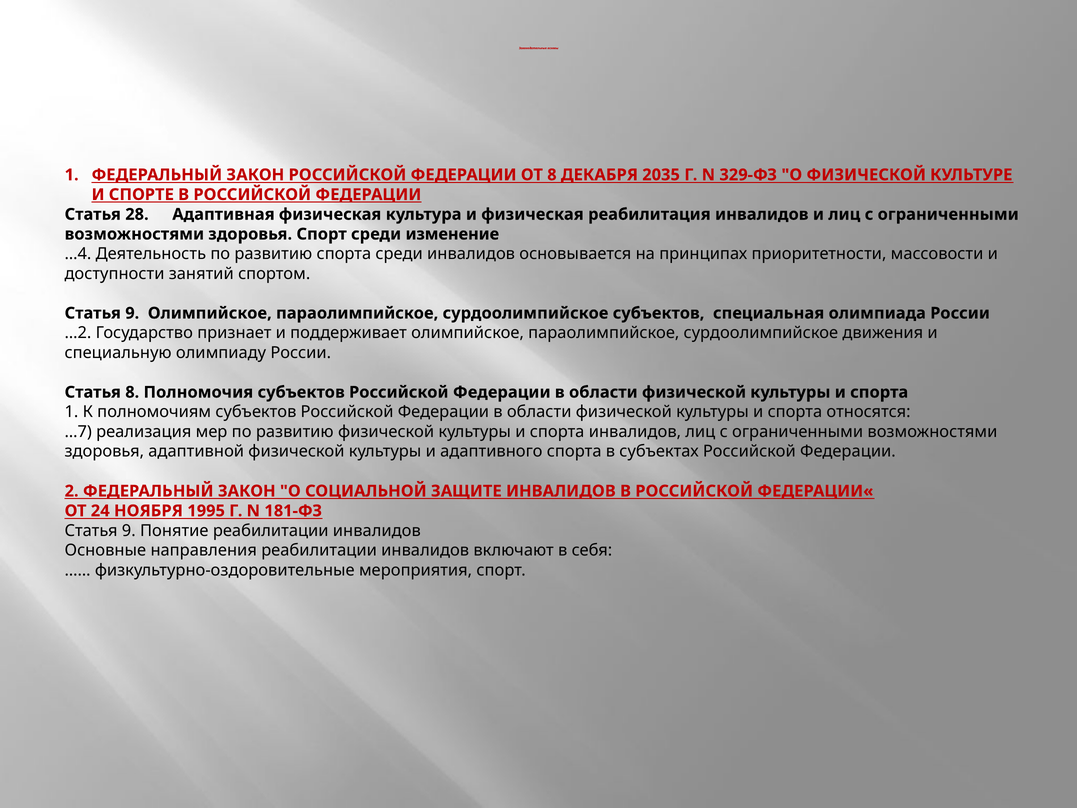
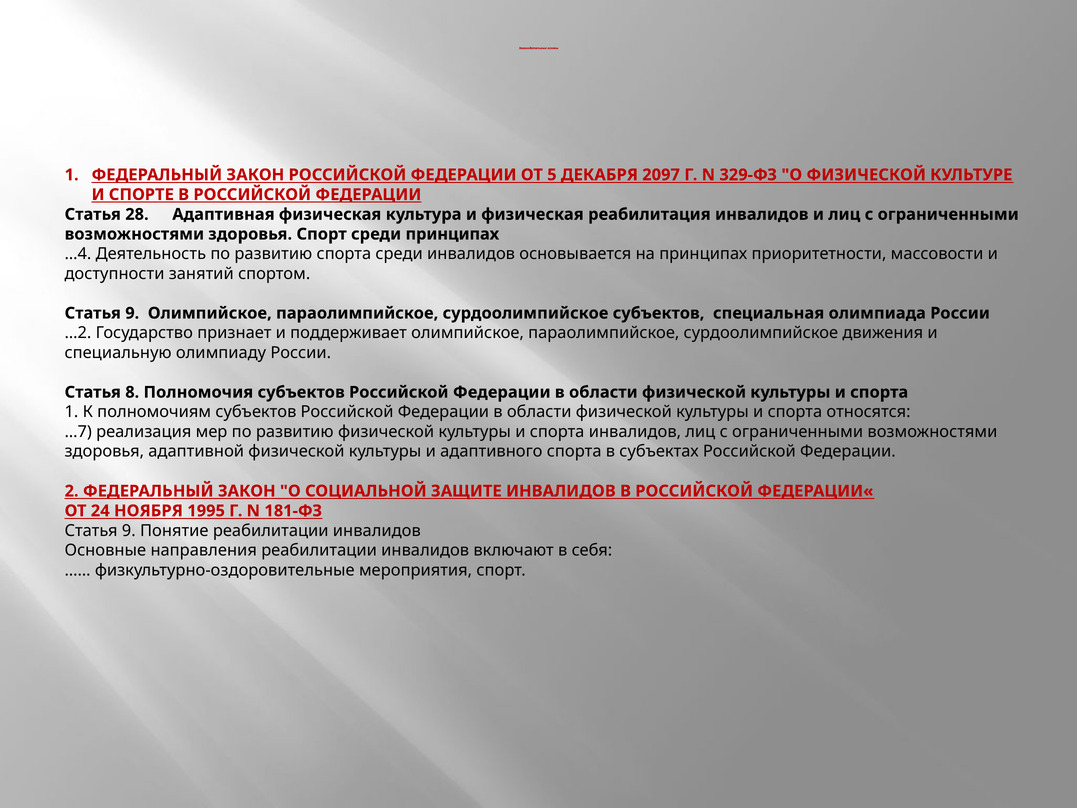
ОТ 8: 8 -> 5
2035: 2035 -> 2097
среди изменение: изменение -> принципах
